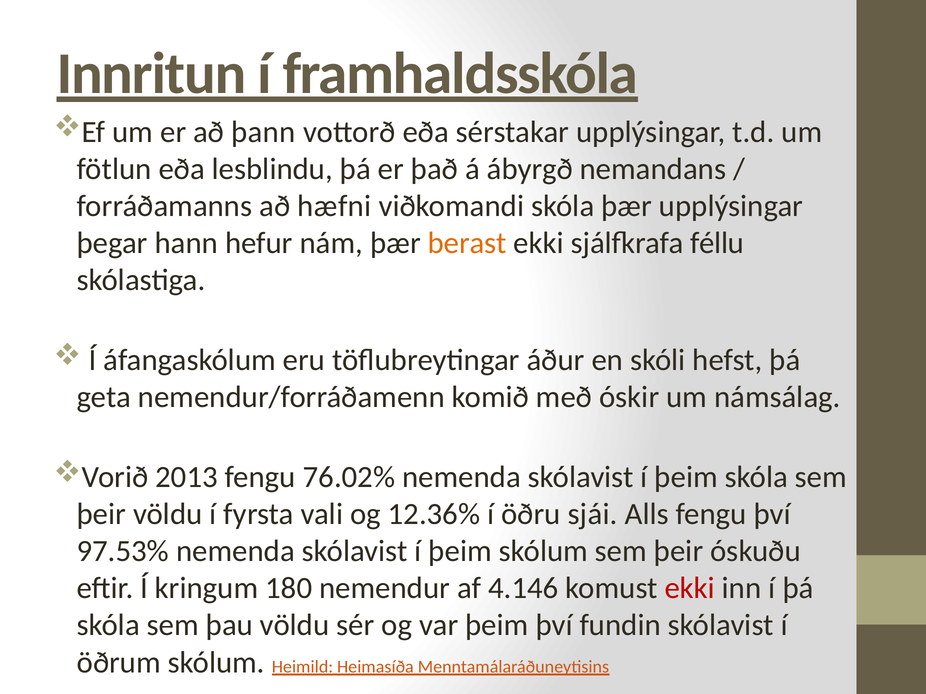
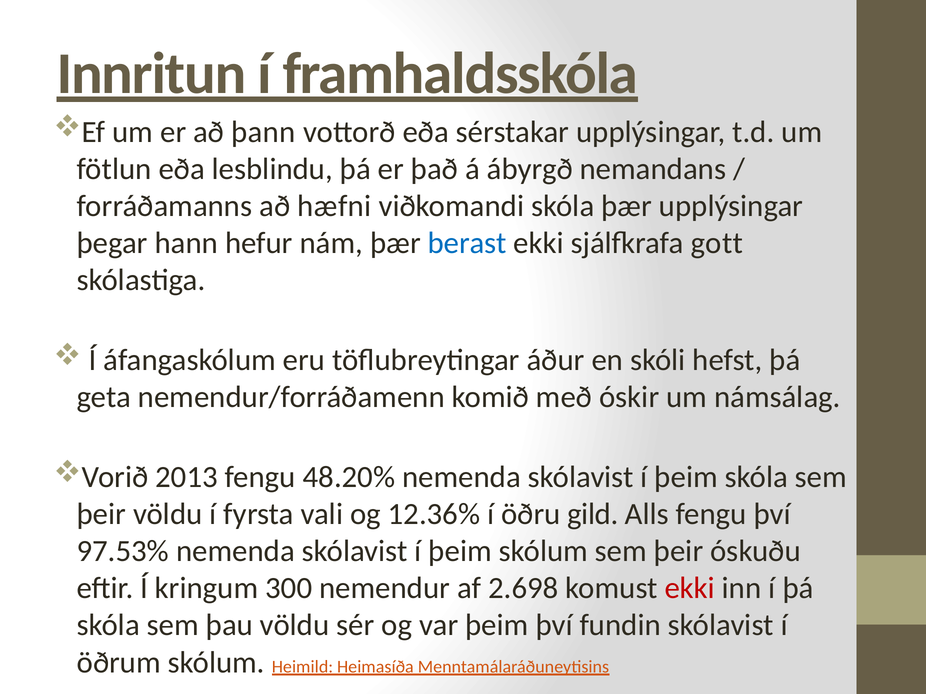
berast colour: orange -> blue
féllu: féllu -> gott
76.02%: 76.02% -> 48.20%
sjái: sjái -> gild
180: 180 -> 300
4.146: 4.146 -> 2.698
